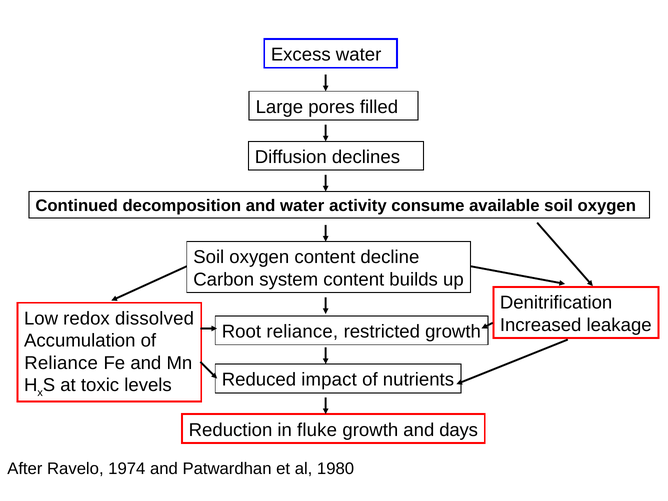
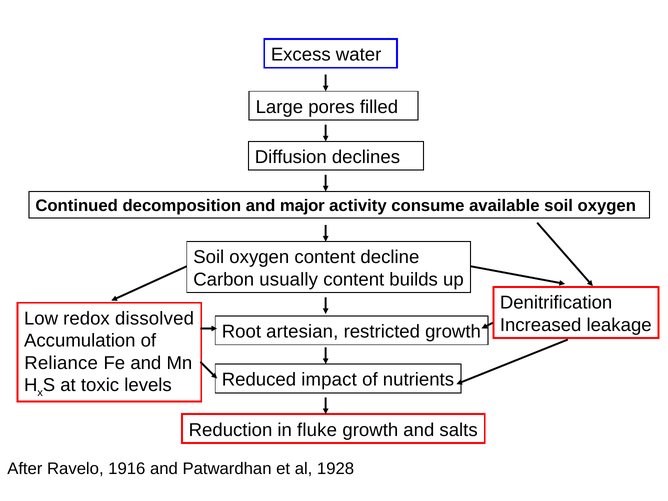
and water: water -> major
system: system -> usually
Root reliance: reliance -> artesian
days: days -> salts
1974: 1974 -> 1916
1980: 1980 -> 1928
